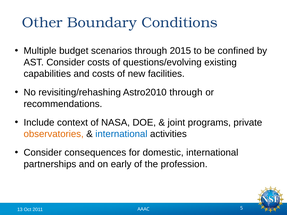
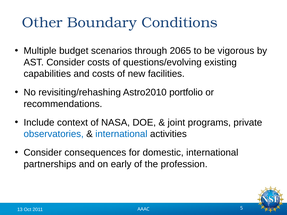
2015: 2015 -> 2065
confined: confined -> vigorous
Astro2010 through: through -> portfolio
observatories colour: orange -> blue
